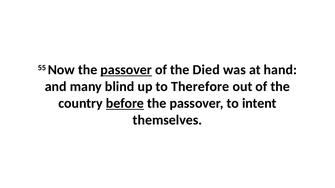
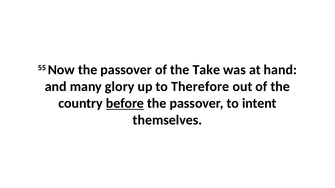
passover at (126, 70) underline: present -> none
Died: Died -> Take
blind: blind -> glory
